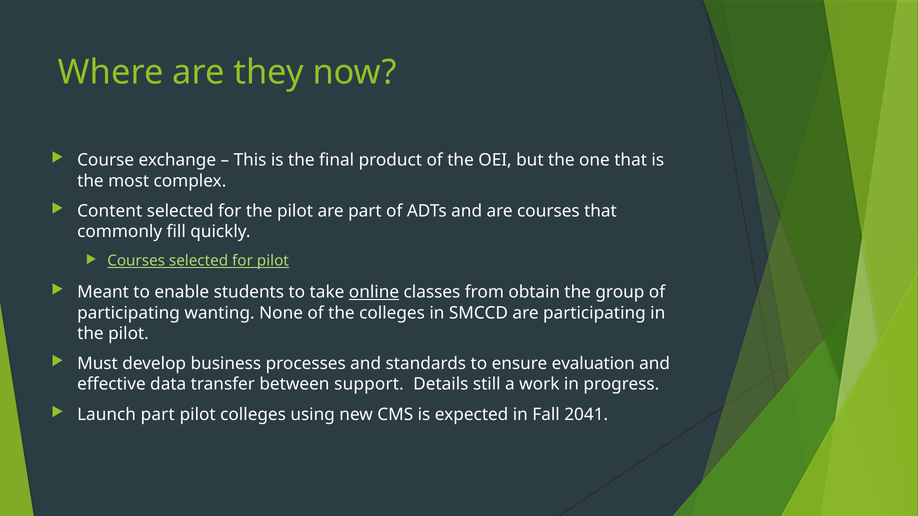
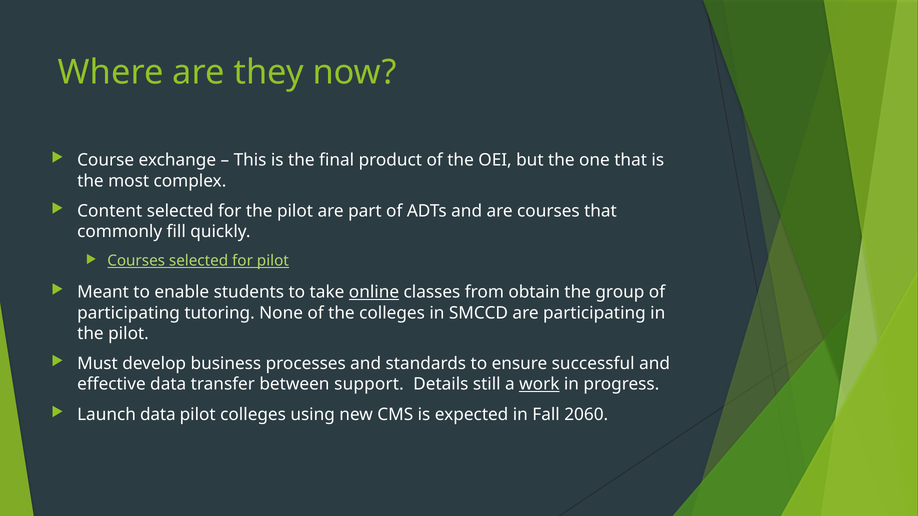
wanting: wanting -> tutoring
evaluation: evaluation -> successful
work underline: none -> present
Launch part: part -> data
2041: 2041 -> 2060
